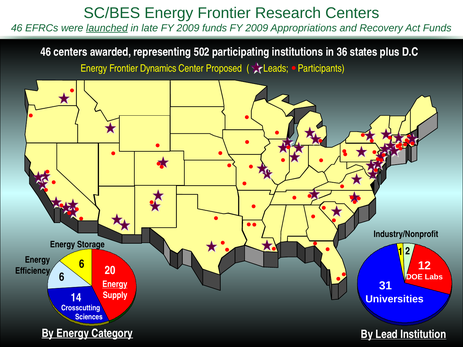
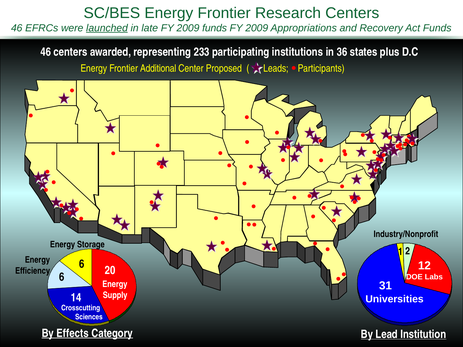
502: 502 -> 233
Dynamics: Dynamics -> Additional
Energy at (115, 284) underline: present -> none
By Energy: Energy -> Effects
